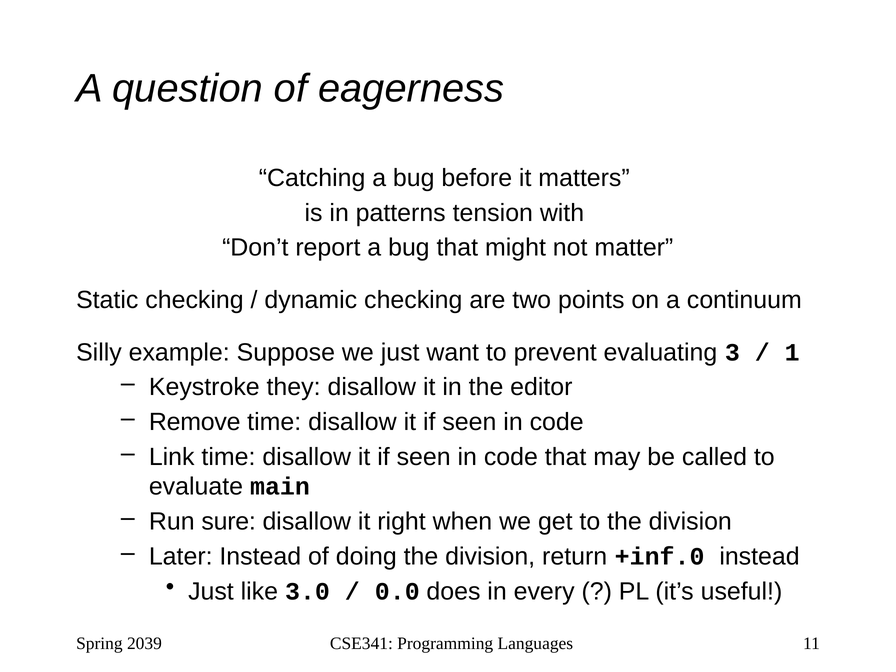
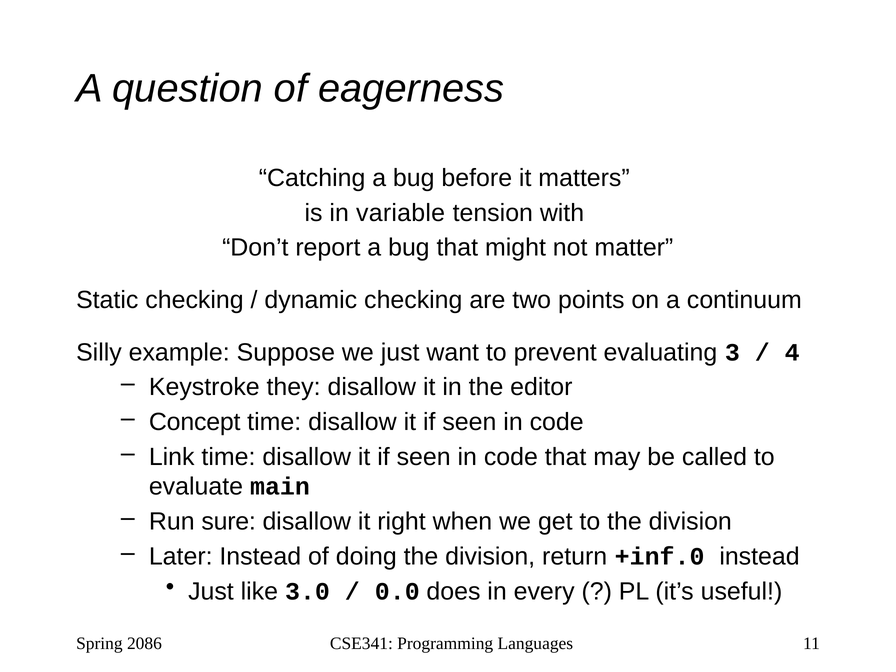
patterns: patterns -> variable
1: 1 -> 4
Remove: Remove -> Concept
2039: 2039 -> 2086
